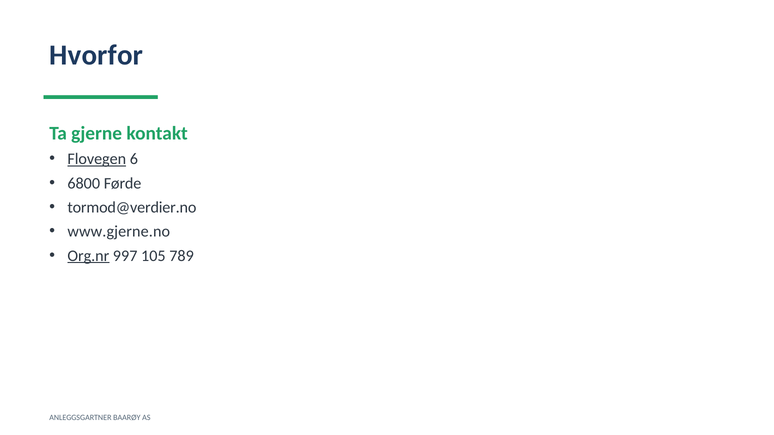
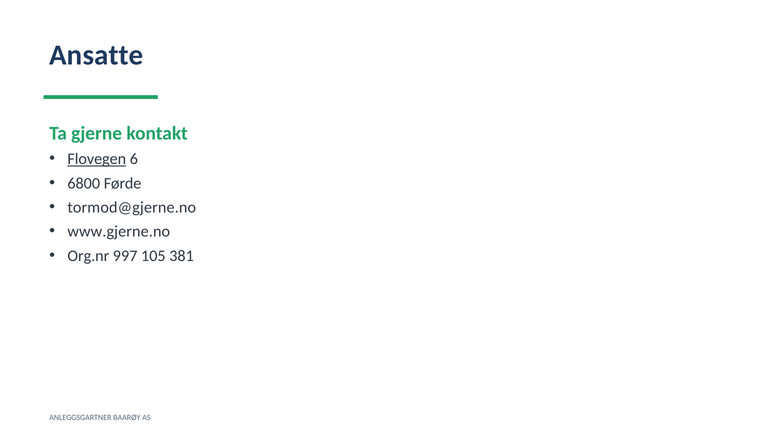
Hvorfor: Hvorfor -> Ansatte
tormod@verdier.no: tormod@verdier.no -> tormod@gjerne.no
Org.nr underline: present -> none
789: 789 -> 381
